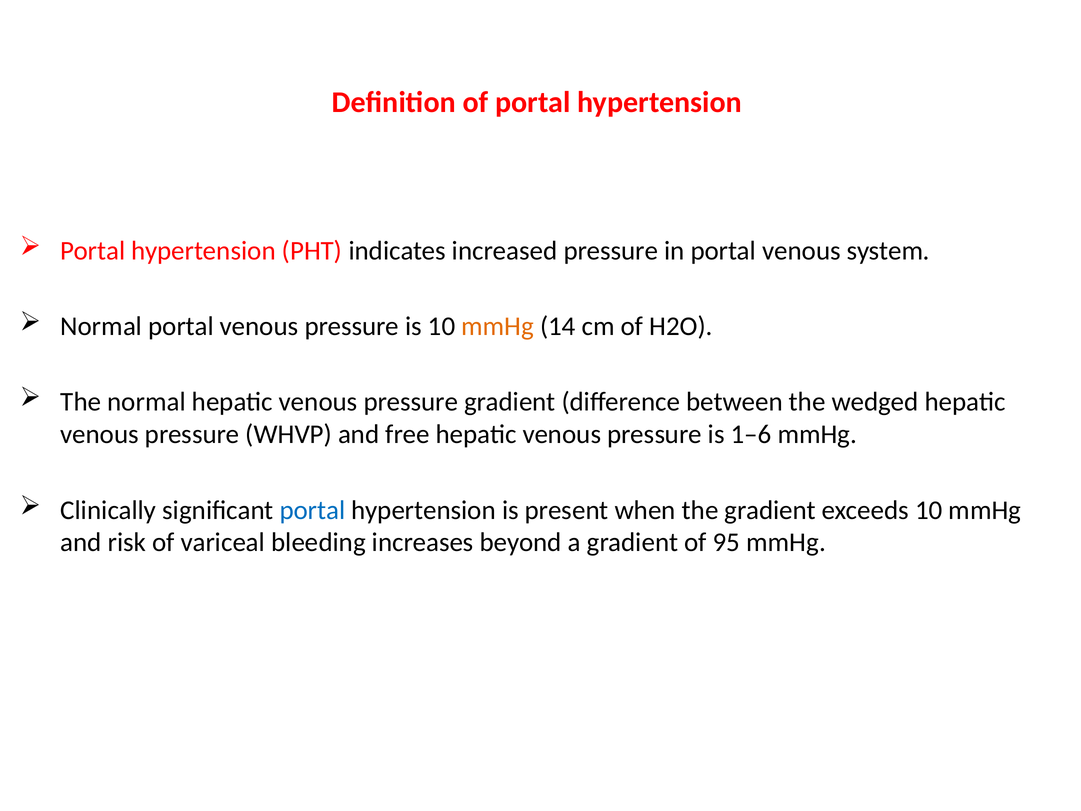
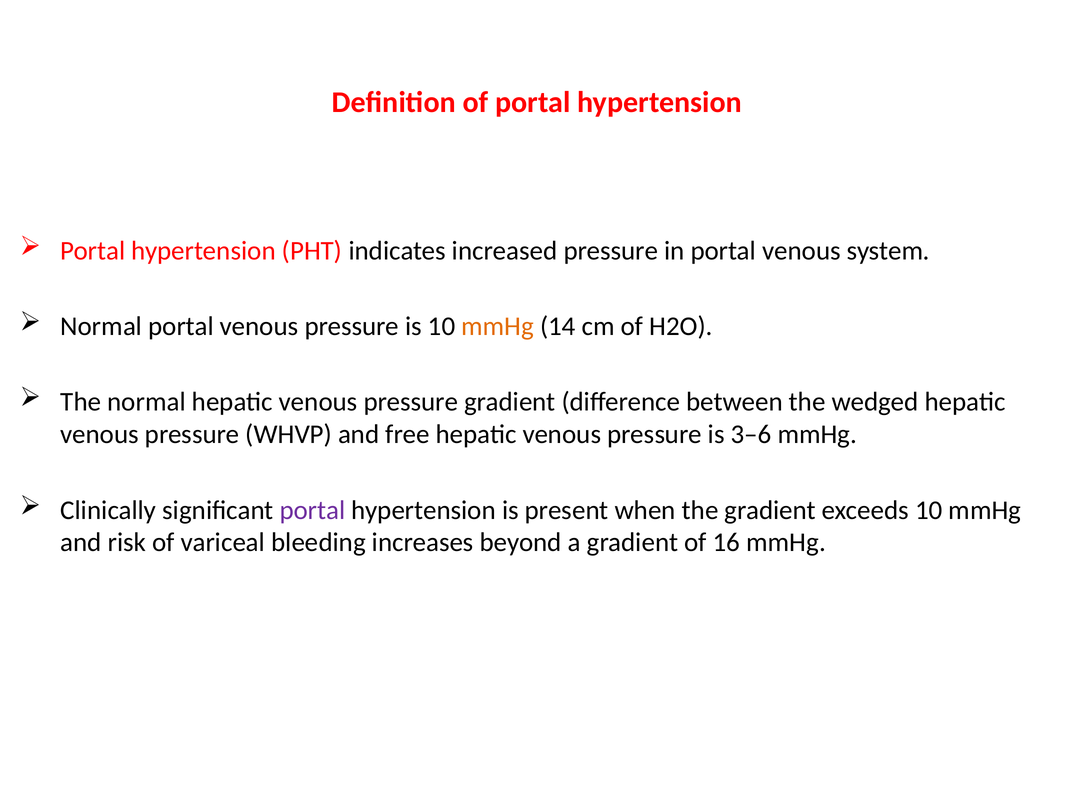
1–6: 1–6 -> 3–6
portal at (312, 510) colour: blue -> purple
95: 95 -> 16
